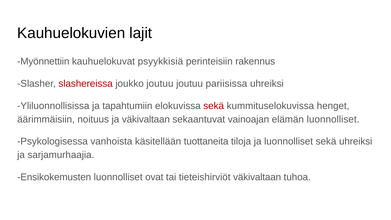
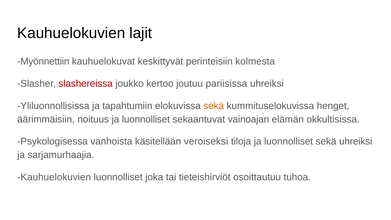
psyykkisiä: psyykkisiä -> keskittyvät
rakennus: rakennus -> kolmesta
joukko joutuu: joutuu -> kertoo
sekä at (214, 106) colour: red -> orange
noituus ja väkivaltaan: väkivaltaan -> luonnolliset
elämän luonnolliset: luonnolliset -> okkultisissa
tuottaneita: tuottaneita -> veroiseksi
Ensikokemusten at (54, 177): Ensikokemusten -> Kauhuelokuvien
ovat: ovat -> joka
tieteishirviöt väkivaltaan: väkivaltaan -> osoittautuu
